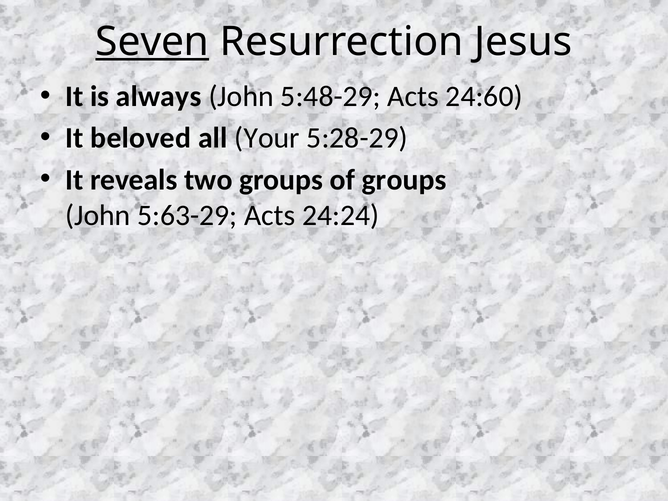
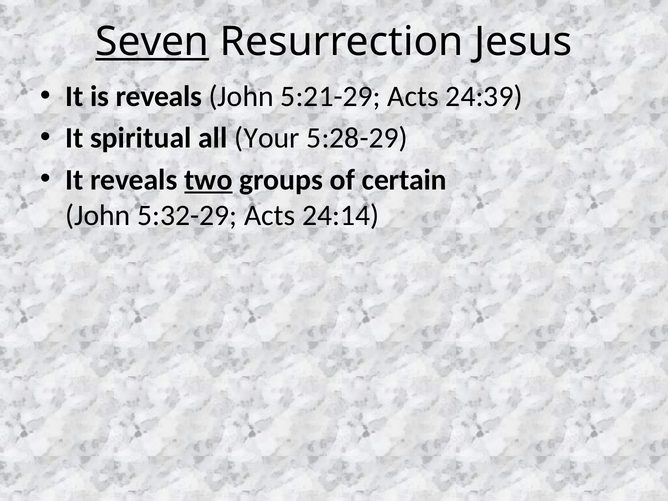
is always: always -> reveals
5:48-29: 5:48-29 -> 5:21-29
24:60: 24:60 -> 24:39
beloved: beloved -> spiritual
two underline: none -> present
of groups: groups -> certain
5:63-29: 5:63-29 -> 5:32-29
24:24: 24:24 -> 24:14
